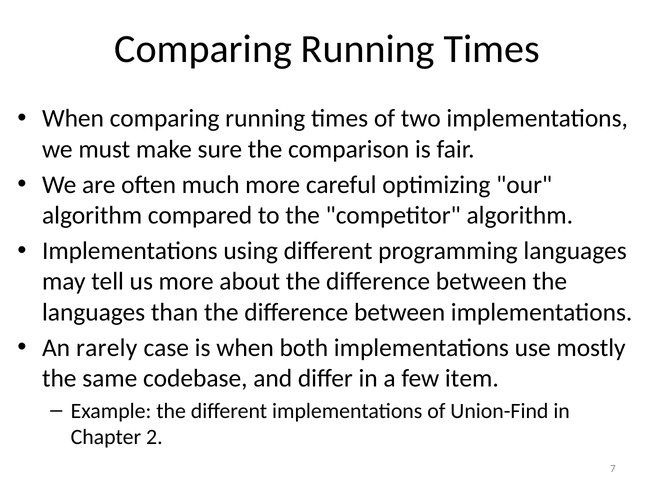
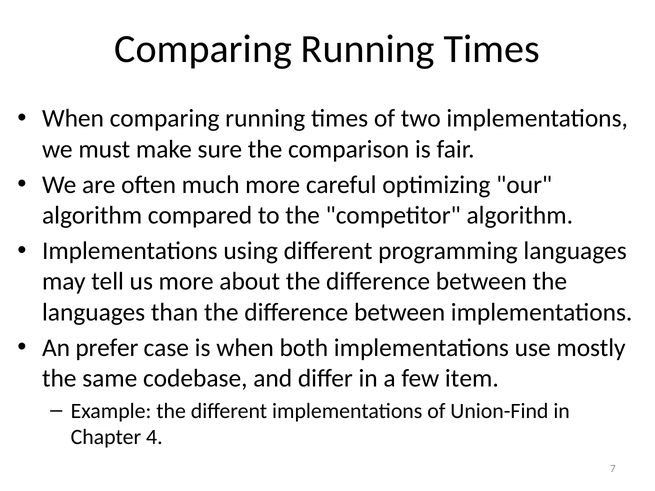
rarely: rarely -> prefer
2: 2 -> 4
